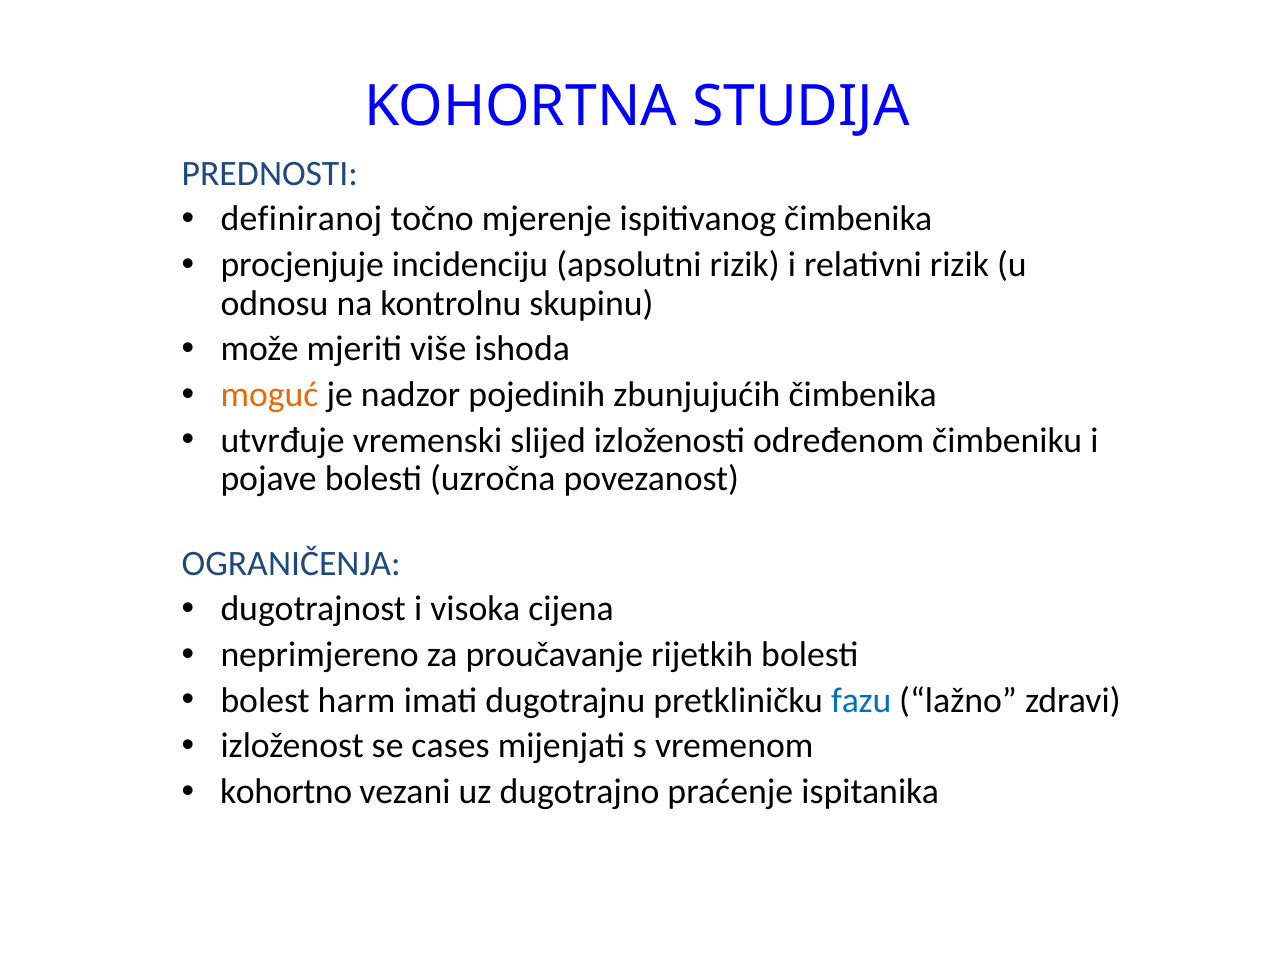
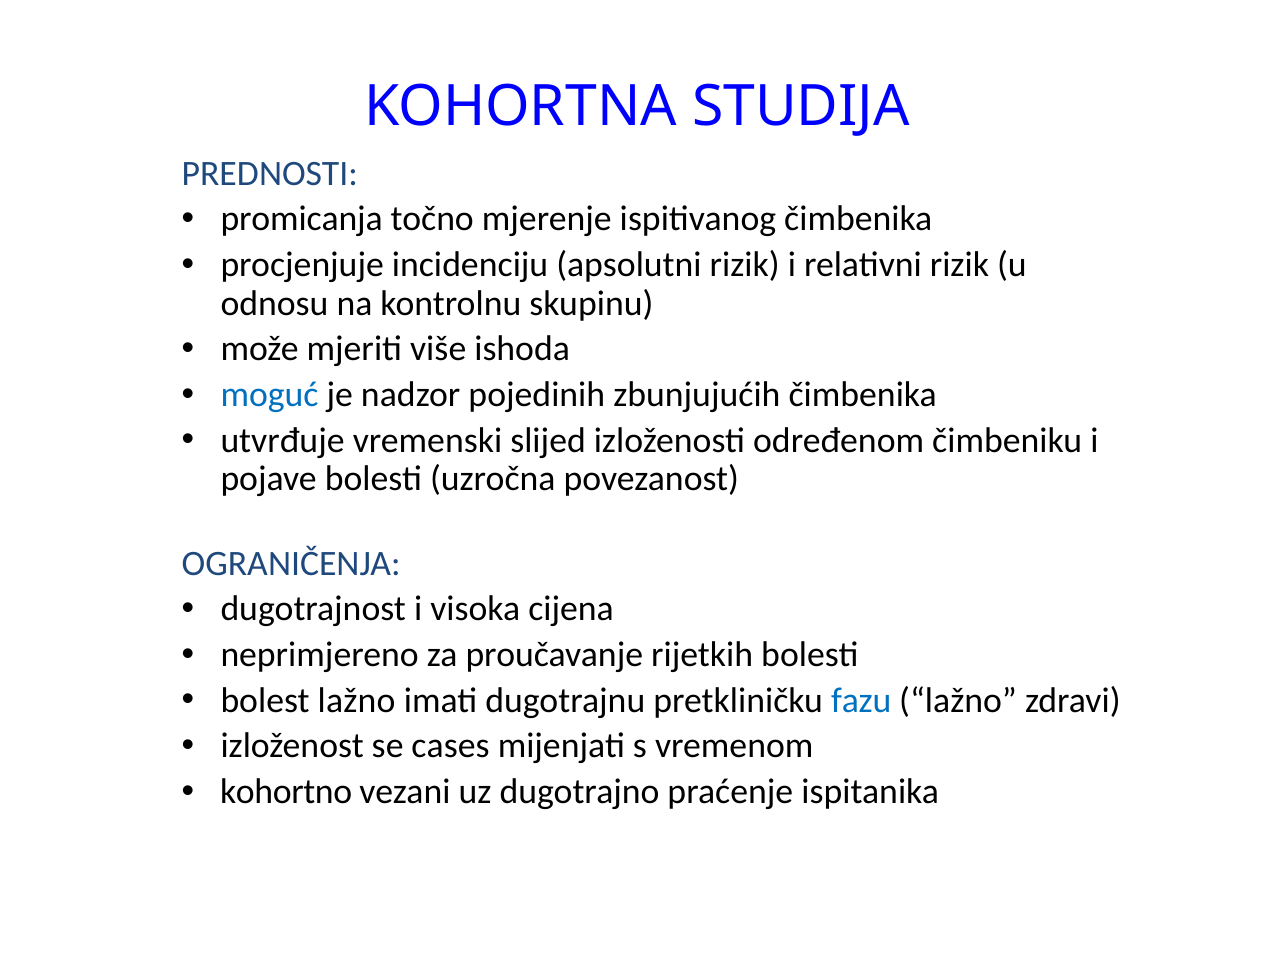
definiranoj: definiranoj -> promicanja
moguć colour: orange -> blue
bolest harm: harm -> lažno
